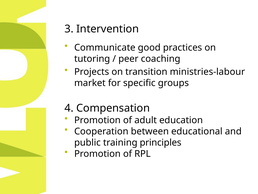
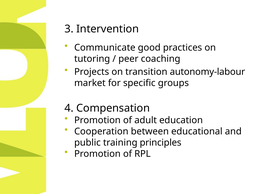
ministries-labour: ministries-labour -> autonomy-labour
